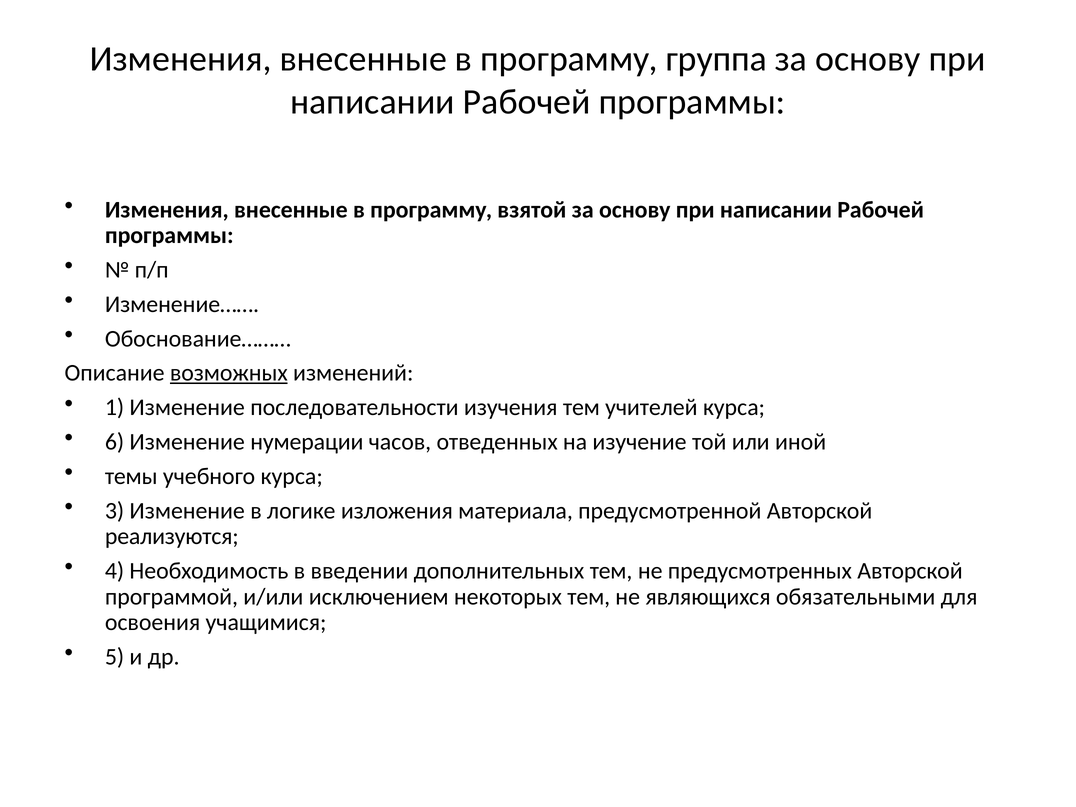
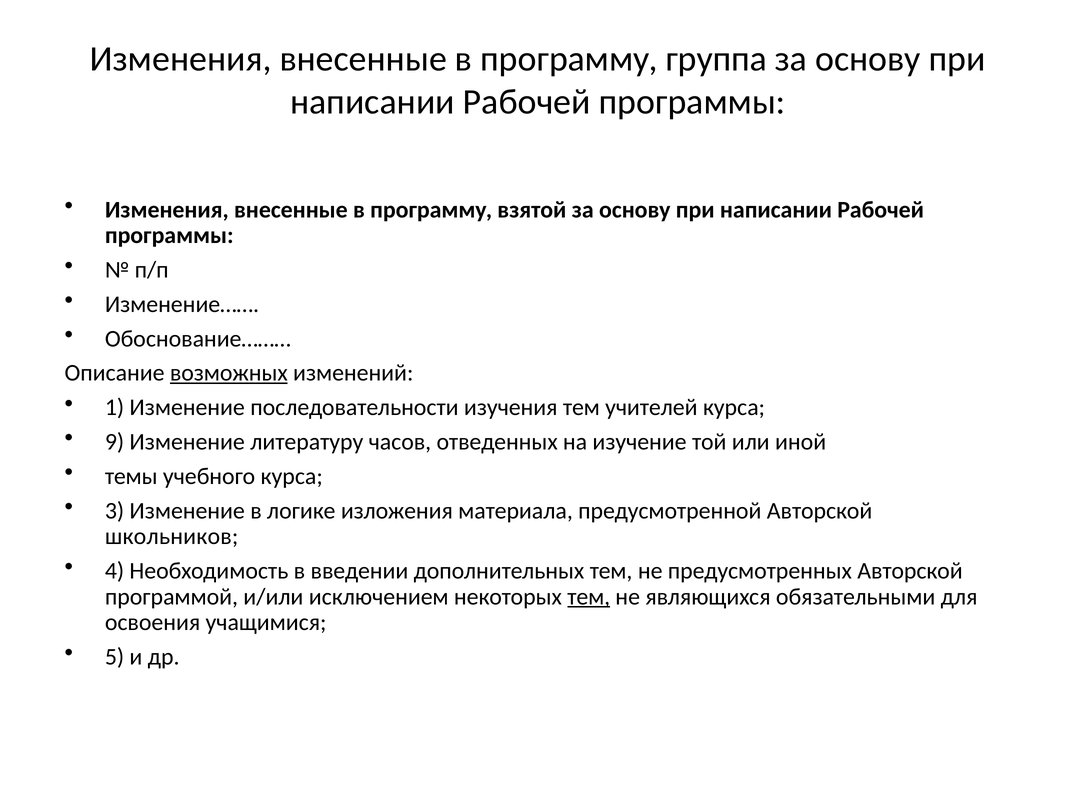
6: 6 -> 9
нумерации: нумерации -> литературу
реализуются: реализуются -> школьников
тем at (589, 597) underline: none -> present
